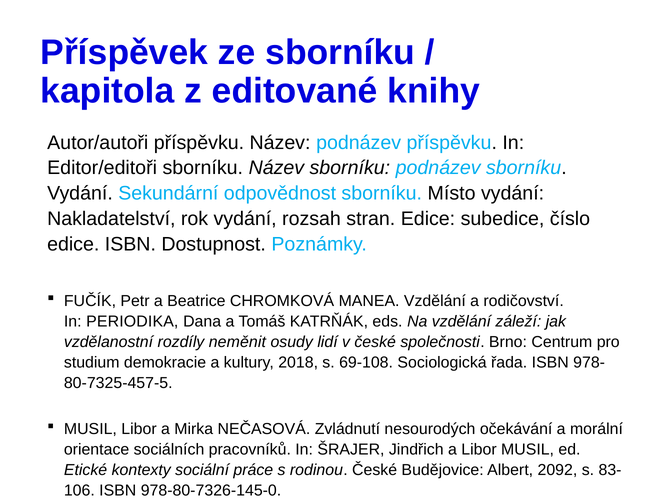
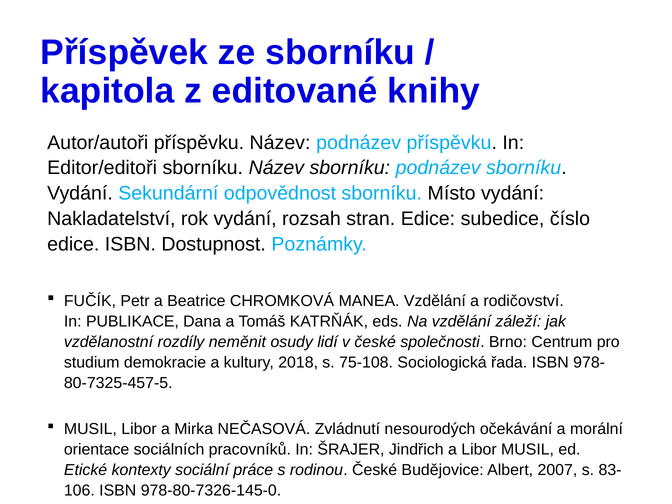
PERIODIKA: PERIODIKA -> PUBLIKACE
69-108: 69-108 -> 75-108
2092: 2092 -> 2007
